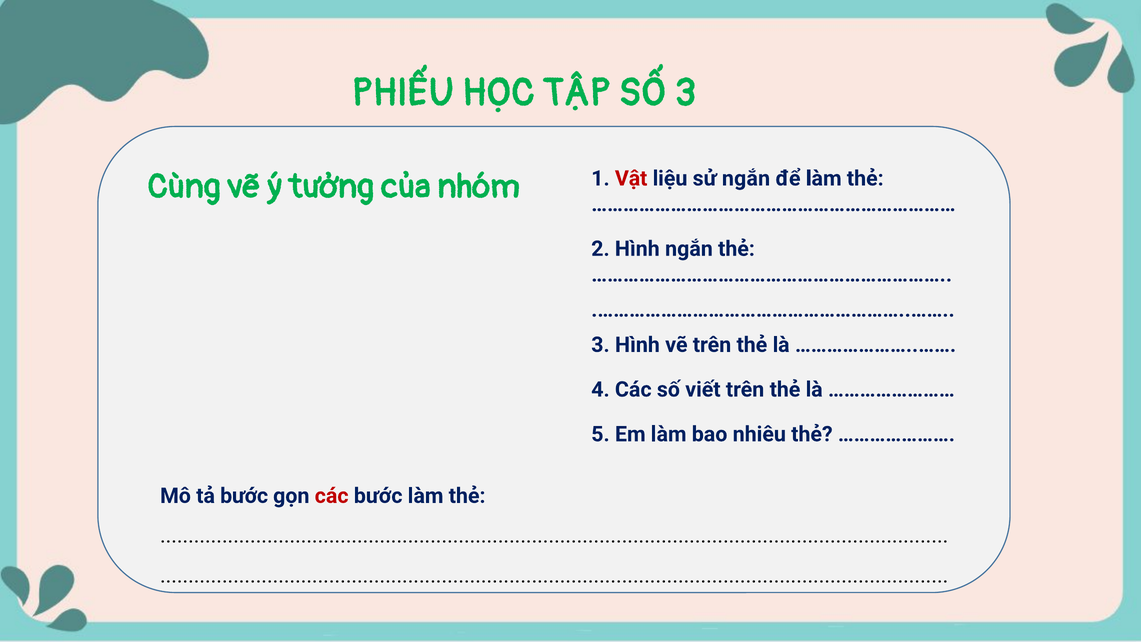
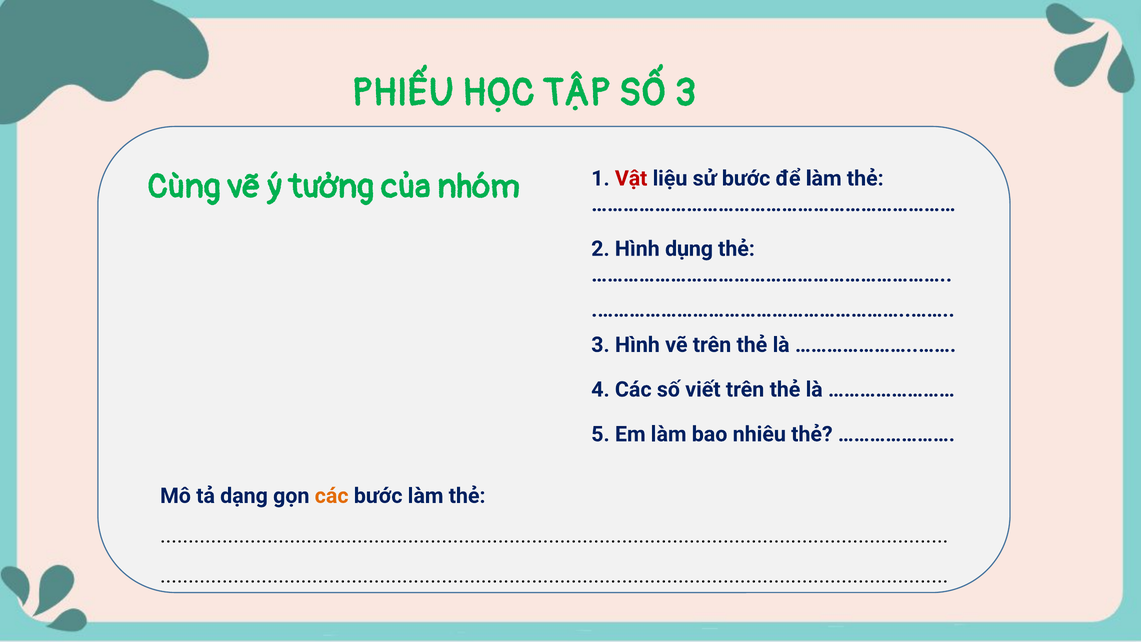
sử ngắn: ngắn -> bước
Hình ngắn: ngắn -> dụng
tả bước: bước -> dạng
các at (332, 496) colour: red -> orange
